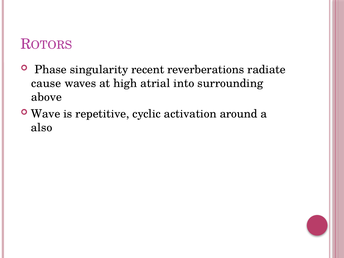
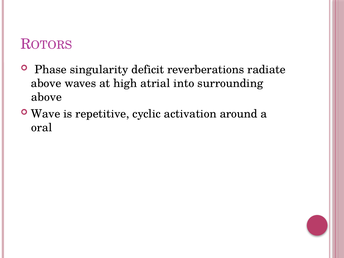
recent: recent -> deficit
cause at (46, 83): cause -> above
also: also -> oral
